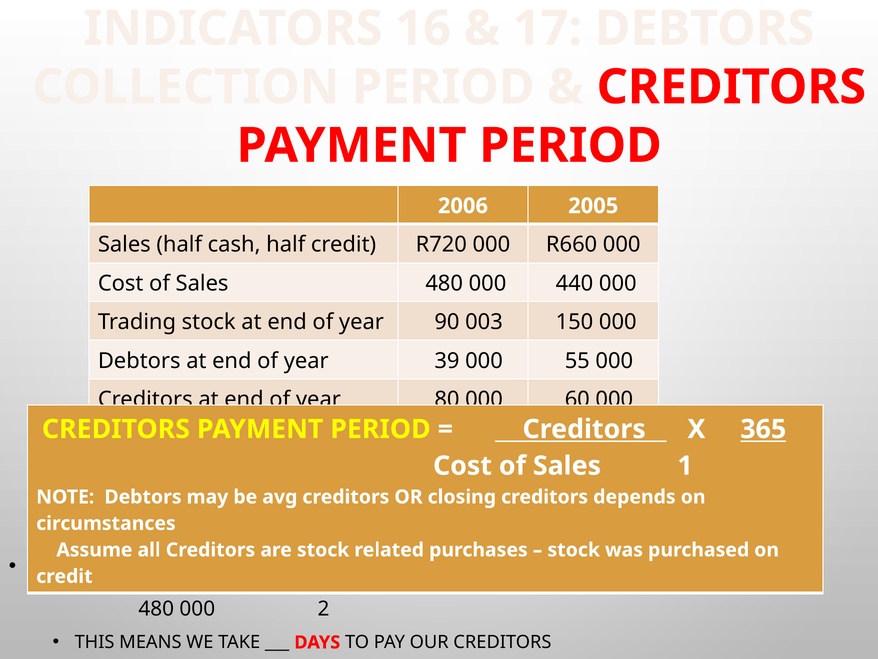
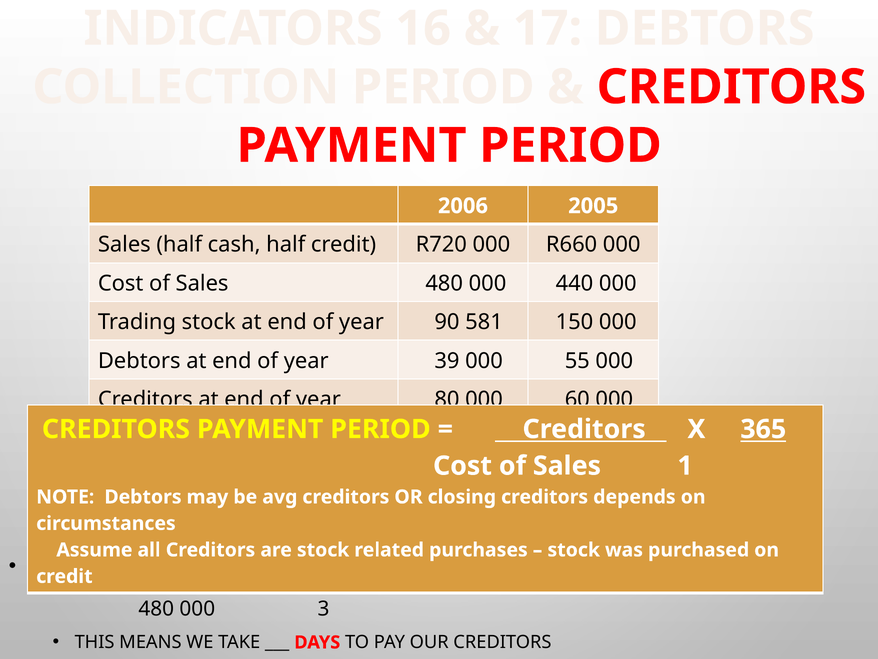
003: 003 -> 581
2: 2 -> 3
